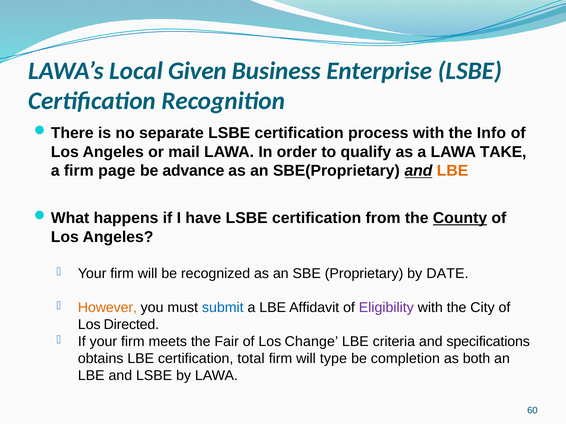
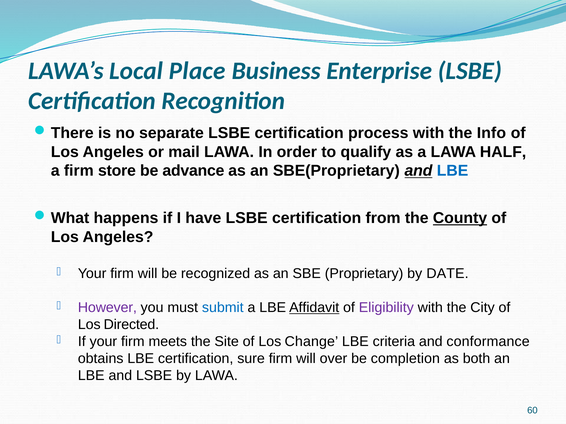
Given: Given -> Place
TAKE: TAKE -> HALF
page: page -> store
LBE at (453, 171) colour: orange -> blue
However colour: orange -> purple
Affidavit underline: none -> present
Fair: Fair -> Site
specifications: specifications -> conformance
total: total -> sure
type: type -> over
